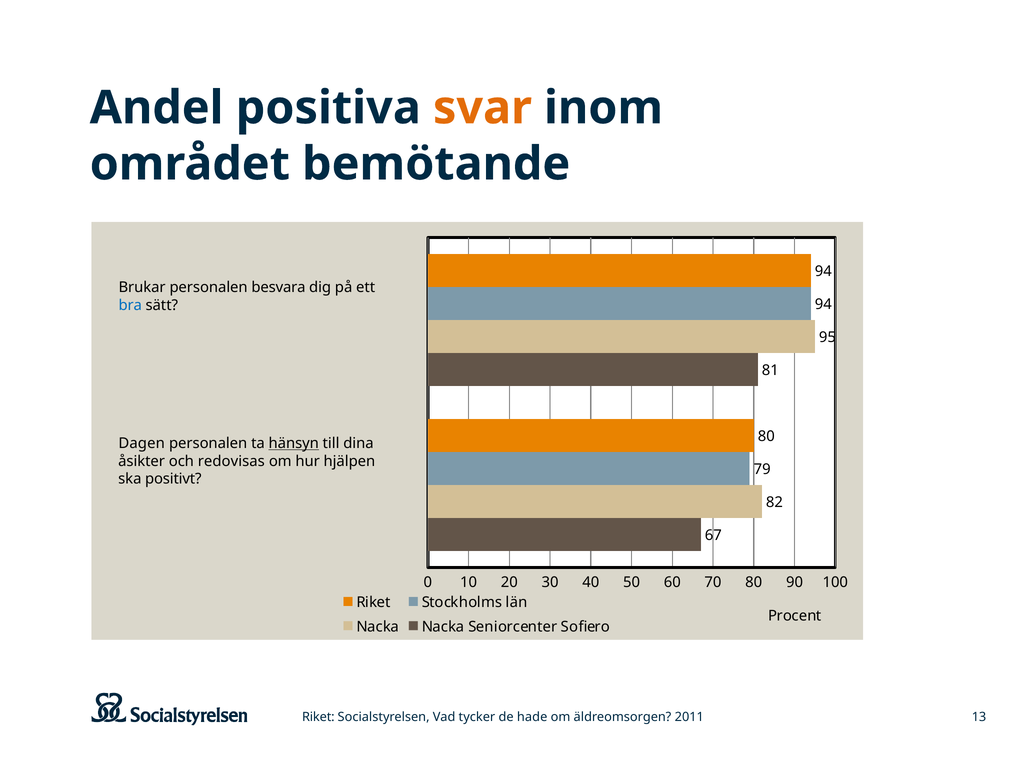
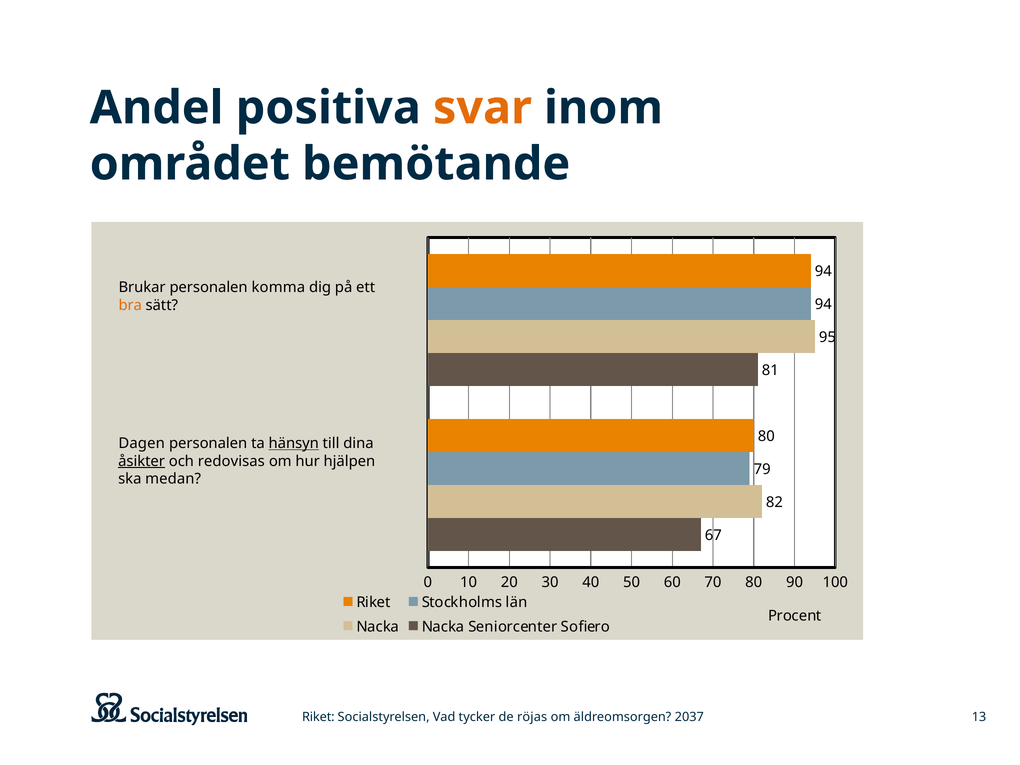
besvara: besvara -> komma
bra colour: blue -> orange
åsikter underline: none -> present
positivt: positivt -> medan
hade: hade -> röjas
2011: 2011 -> 2037
